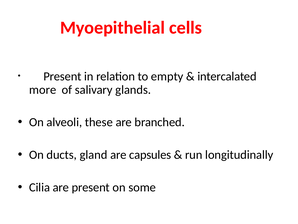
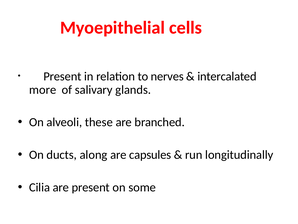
empty: empty -> nerves
gland: gland -> along
